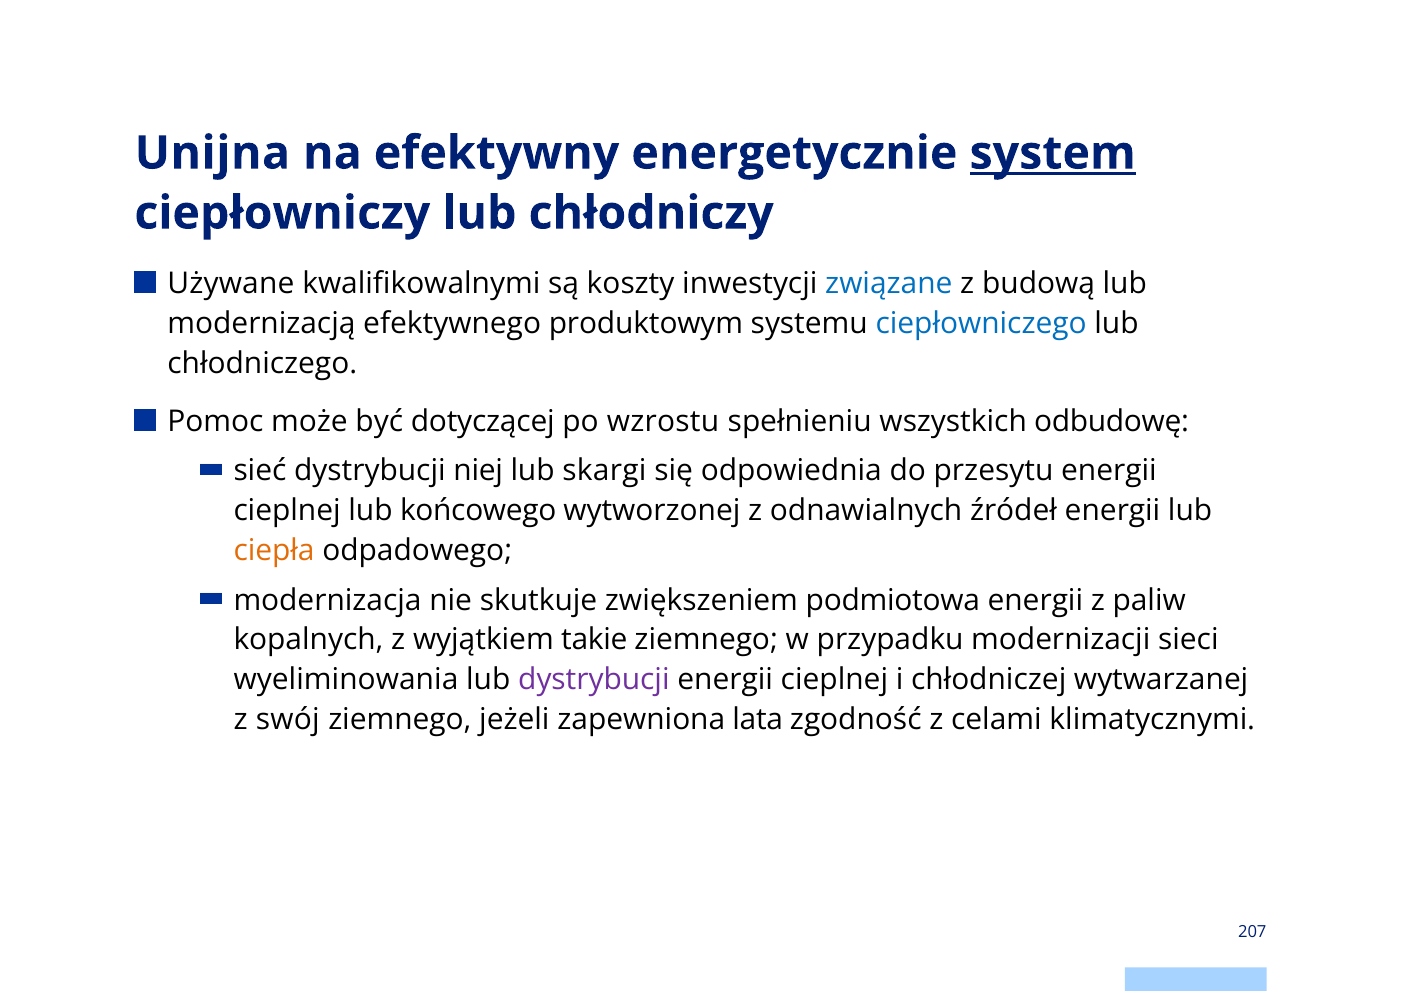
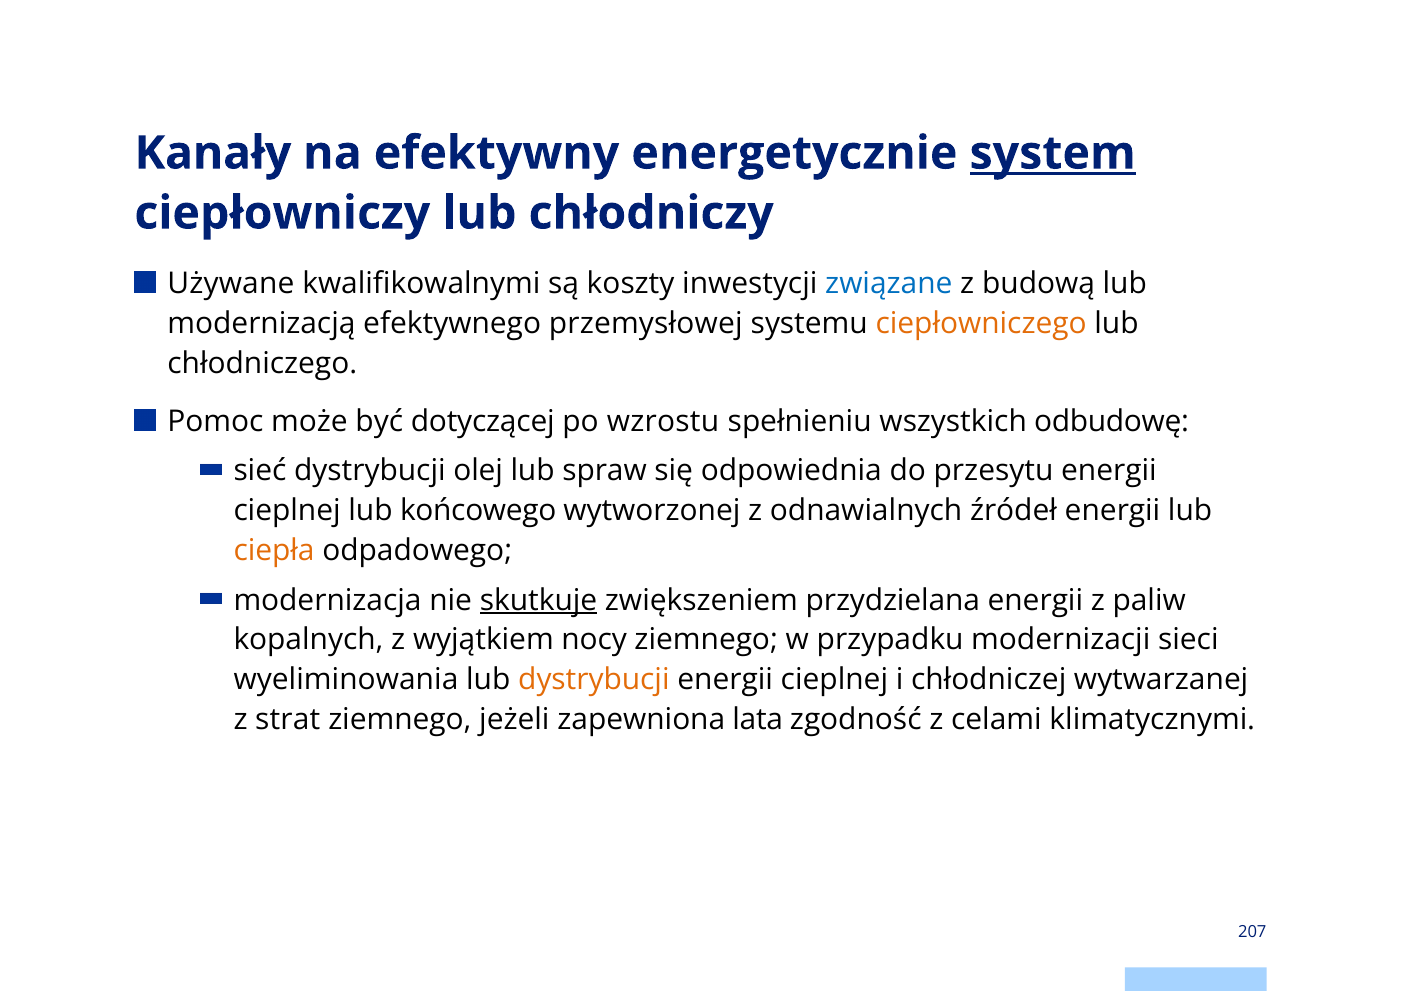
Unijna: Unijna -> Kanały
produktowym: produktowym -> przemysłowej
ciepłowniczego colour: blue -> orange
niej: niej -> olej
skargi: skargi -> spraw
skutkuje underline: none -> present
podmiotowa: podmiotowa -> przydzielana
takie: takie -> nocy
dystrybucji at (594, 680) colour: purple -> orange
swój: swój -> strat
